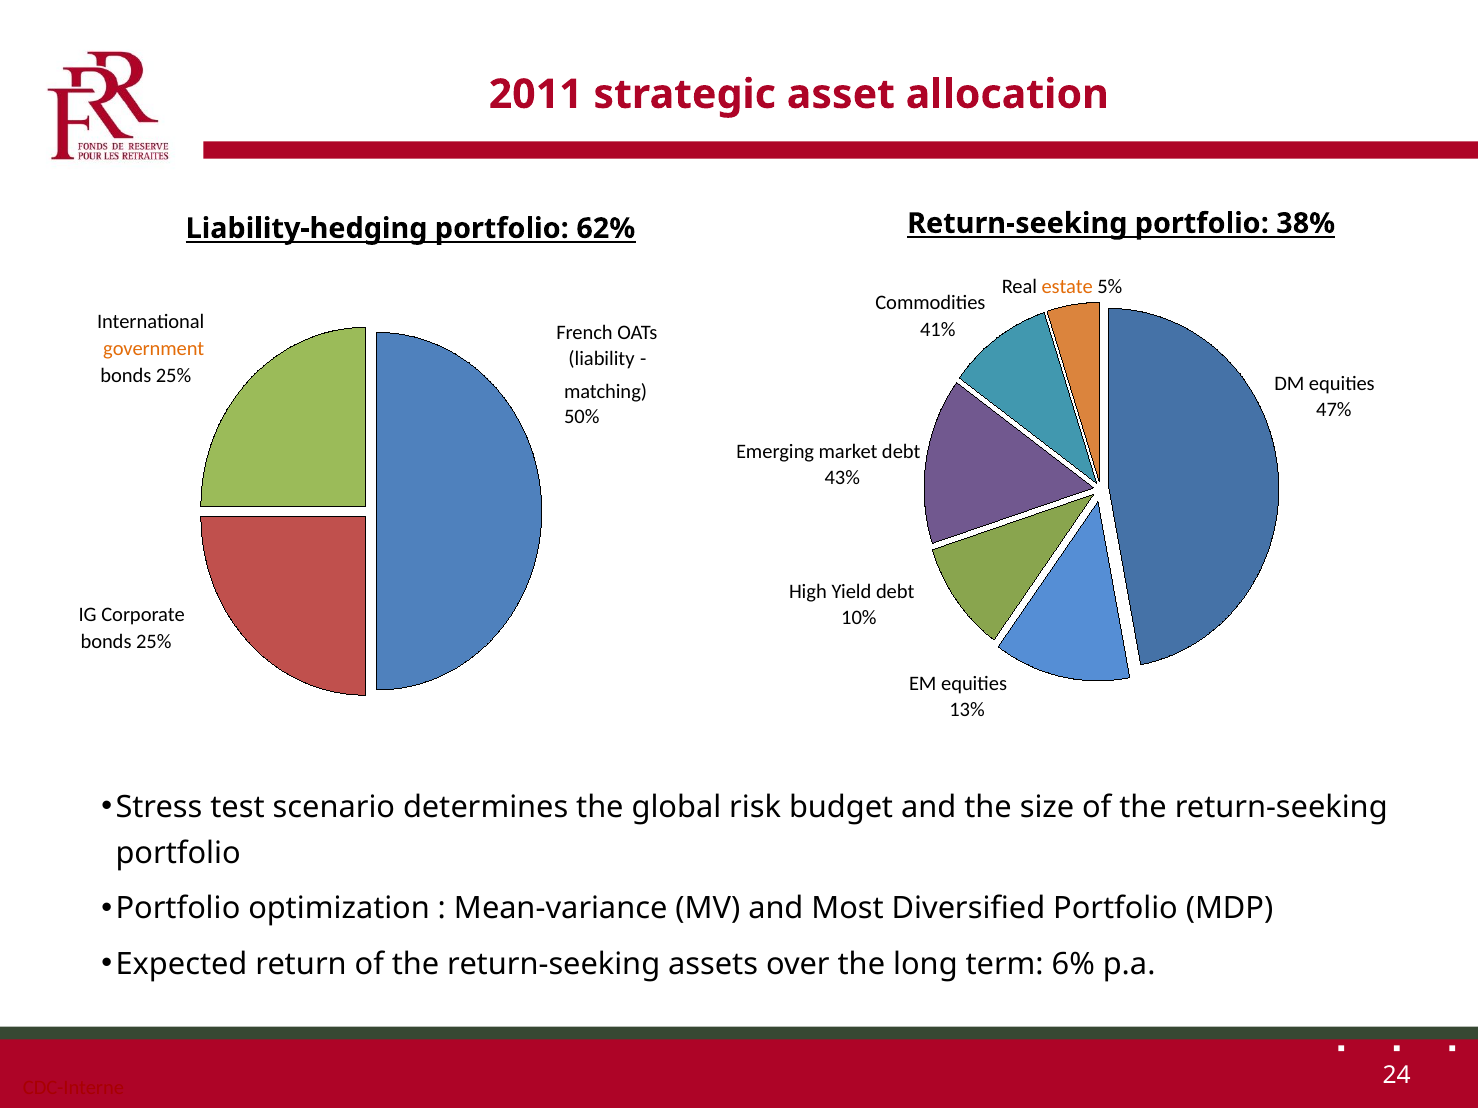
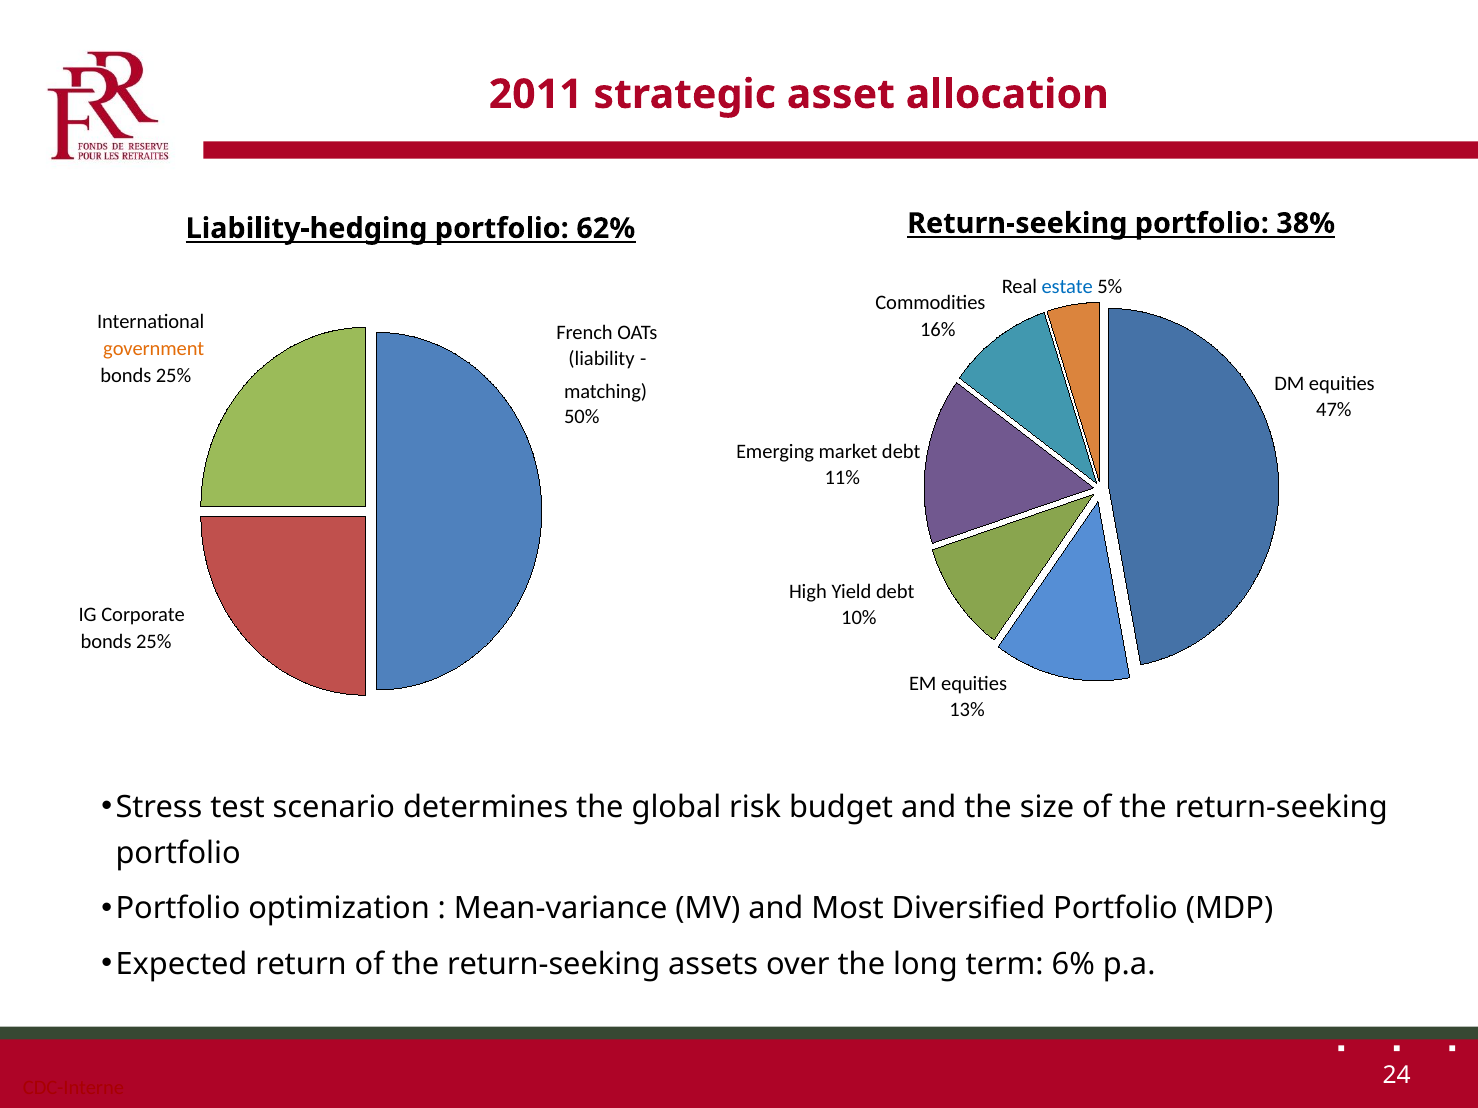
estate colour: orange -> blue
41%: 41% -> 16%
43%: 43% -> 11%
